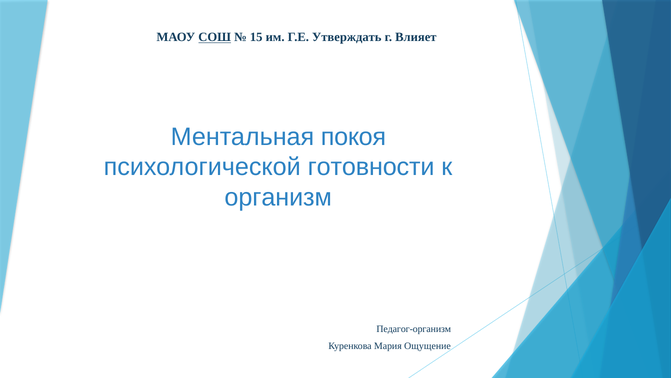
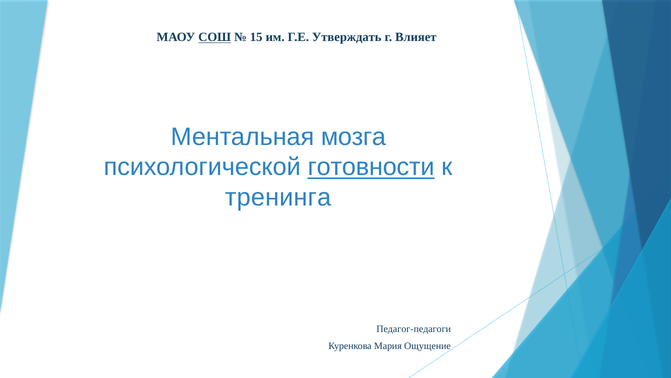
покоя: покоя -> мозга
готовности underline: none -> present
организм: организм -> тренинга
Педагог-организм: Педагог-организм -> Педагог-педагоги
